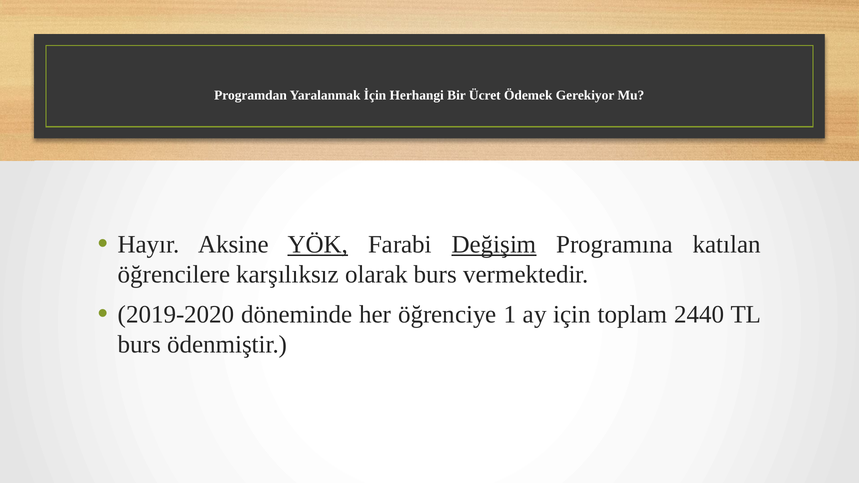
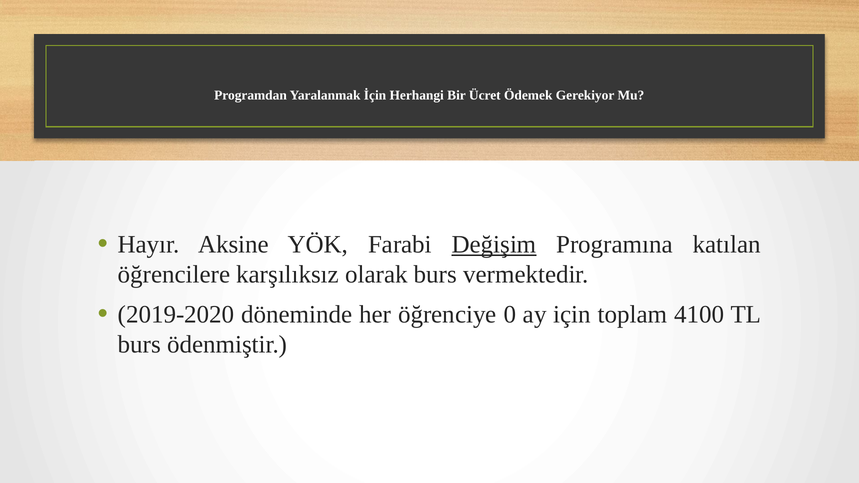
YÖK underline: present -> none
1: 1 -> 0
2440: 2440 -> 4100
